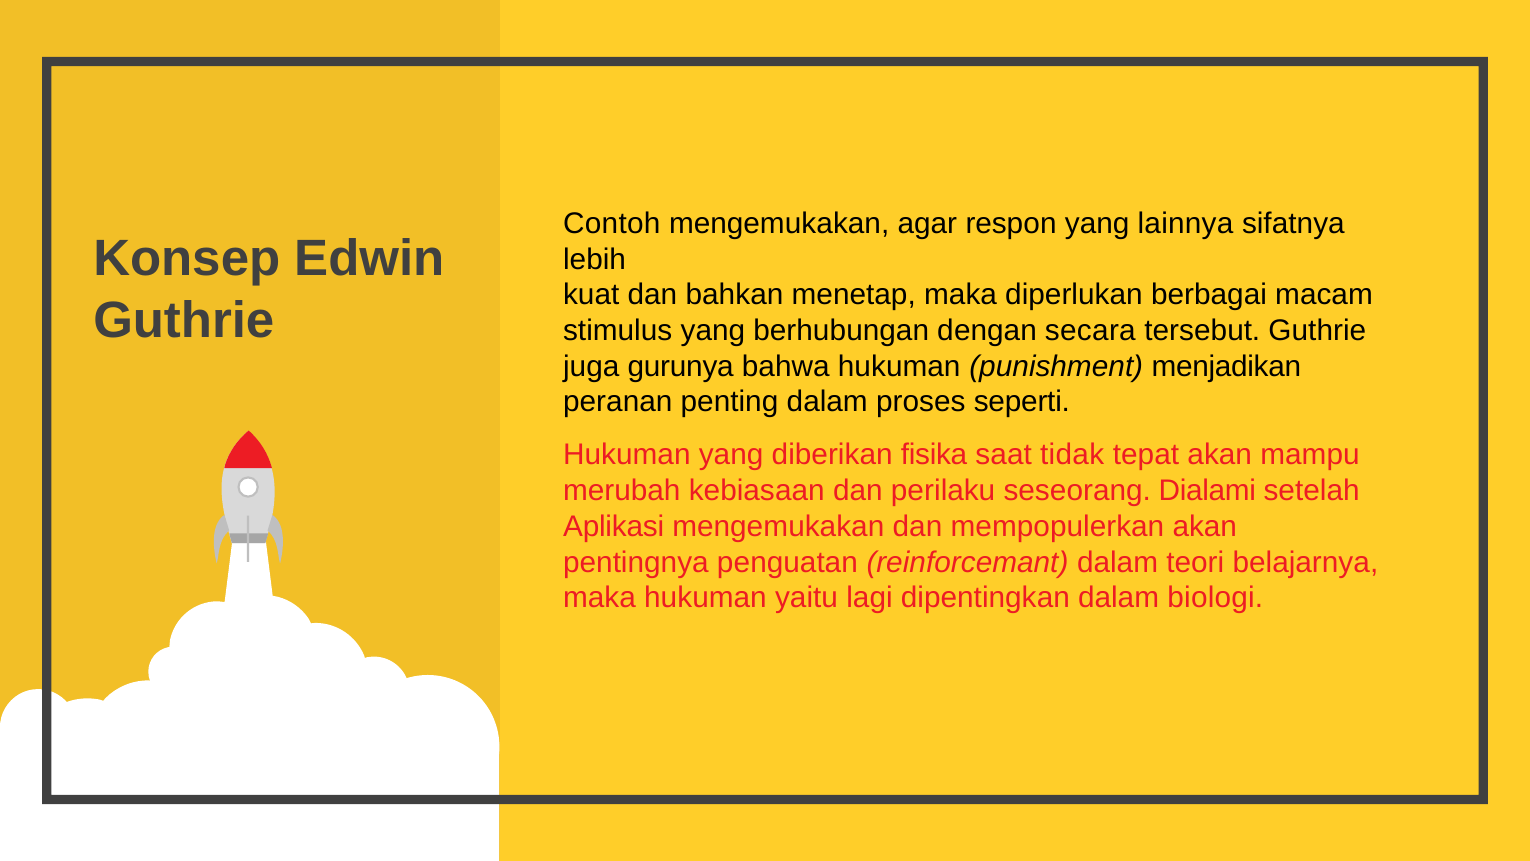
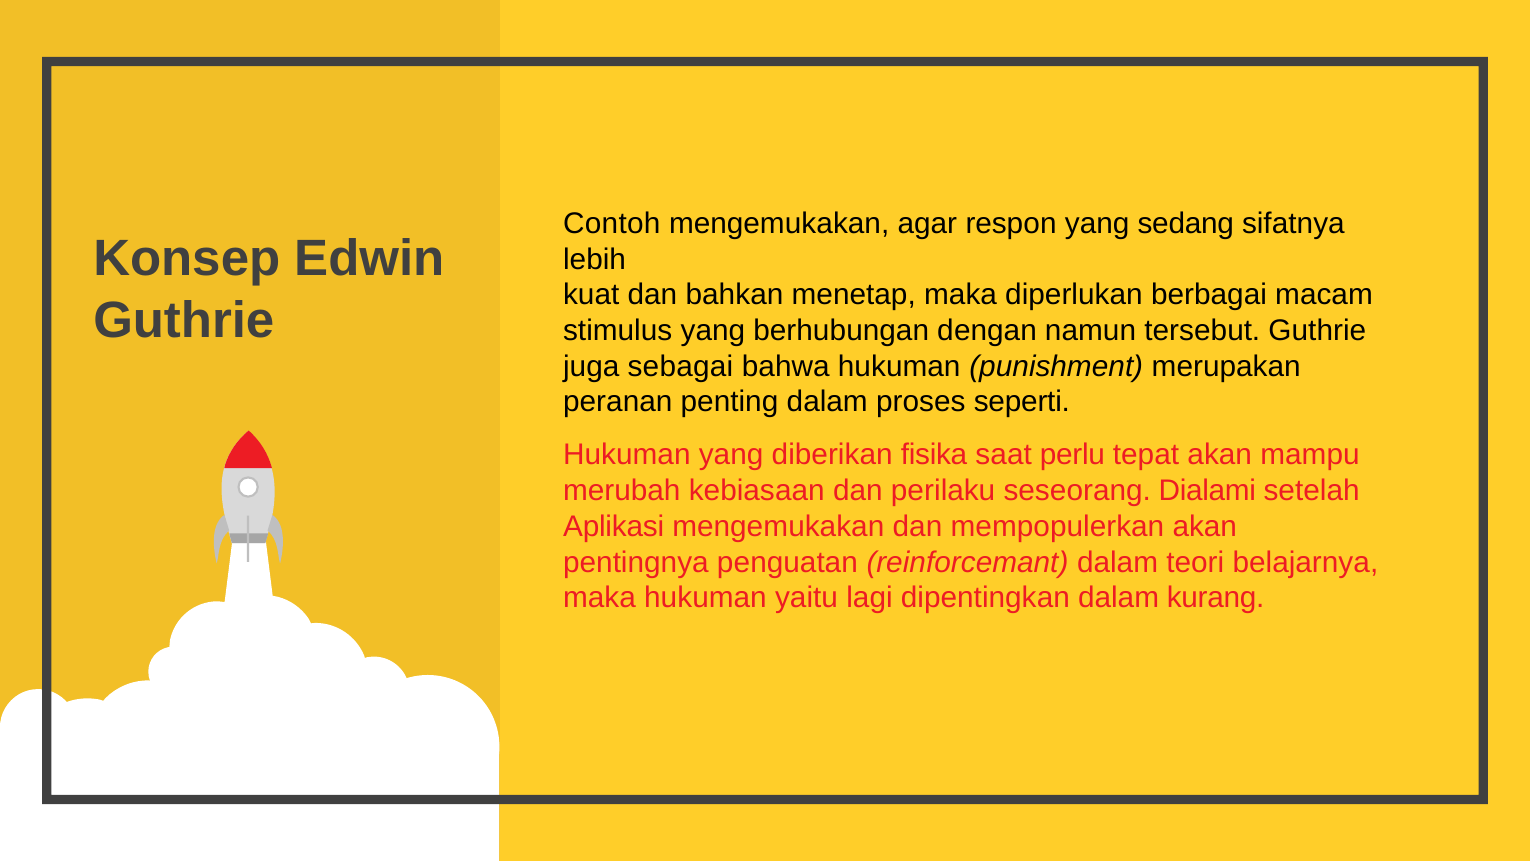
lainnya: lainnya -> sedang
secara: secara -> namun
gurunya: gurunya -> sebagai
menjadikan: menjadikan -> merupakan
tidak: tidak -> perlu
biologi: biologi -> kurang
